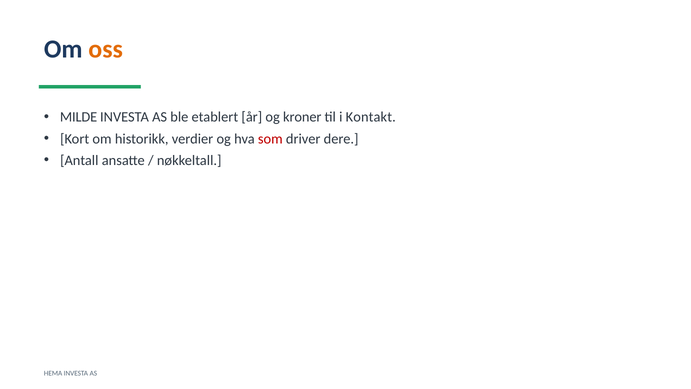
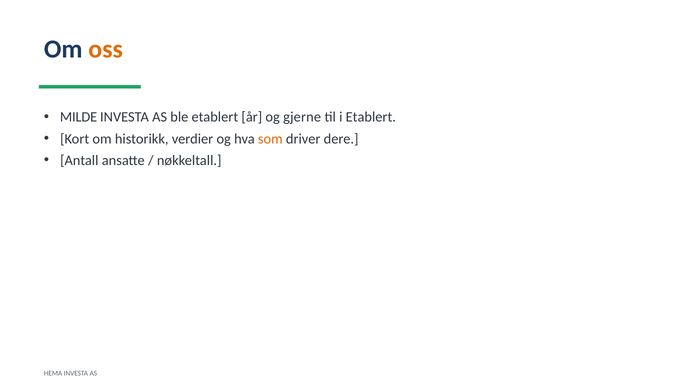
kroner: kroner -> gjerne
i Kontakt: Kontakt -> Etablert
som colour: red -> orange
